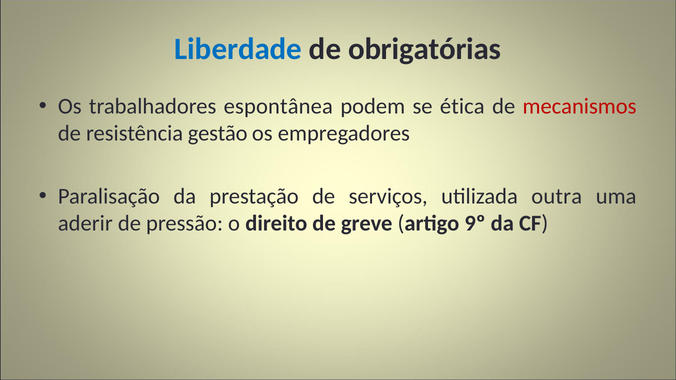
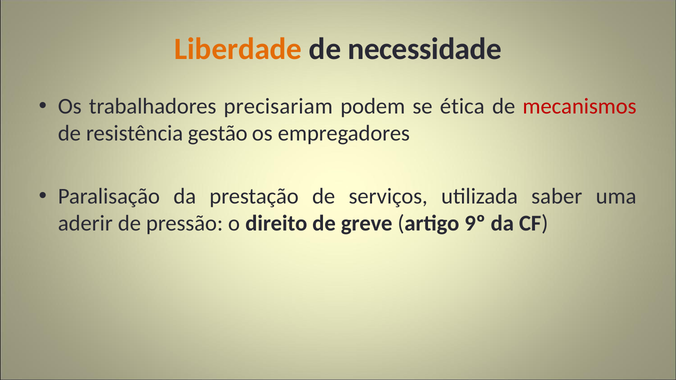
Liberdade colour: blue -> orange
obrigatórias: obrigatórias -> necessidade
espontânea: espontânea -> precisariam
outra: outra -> saber
